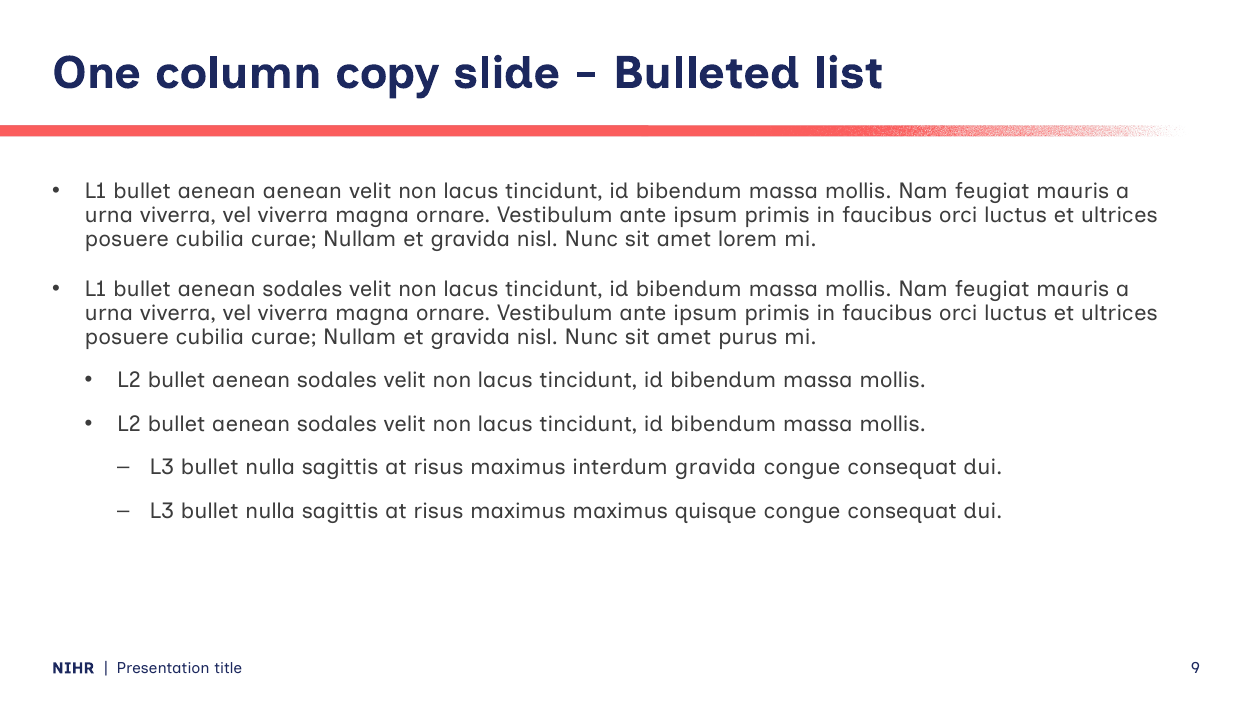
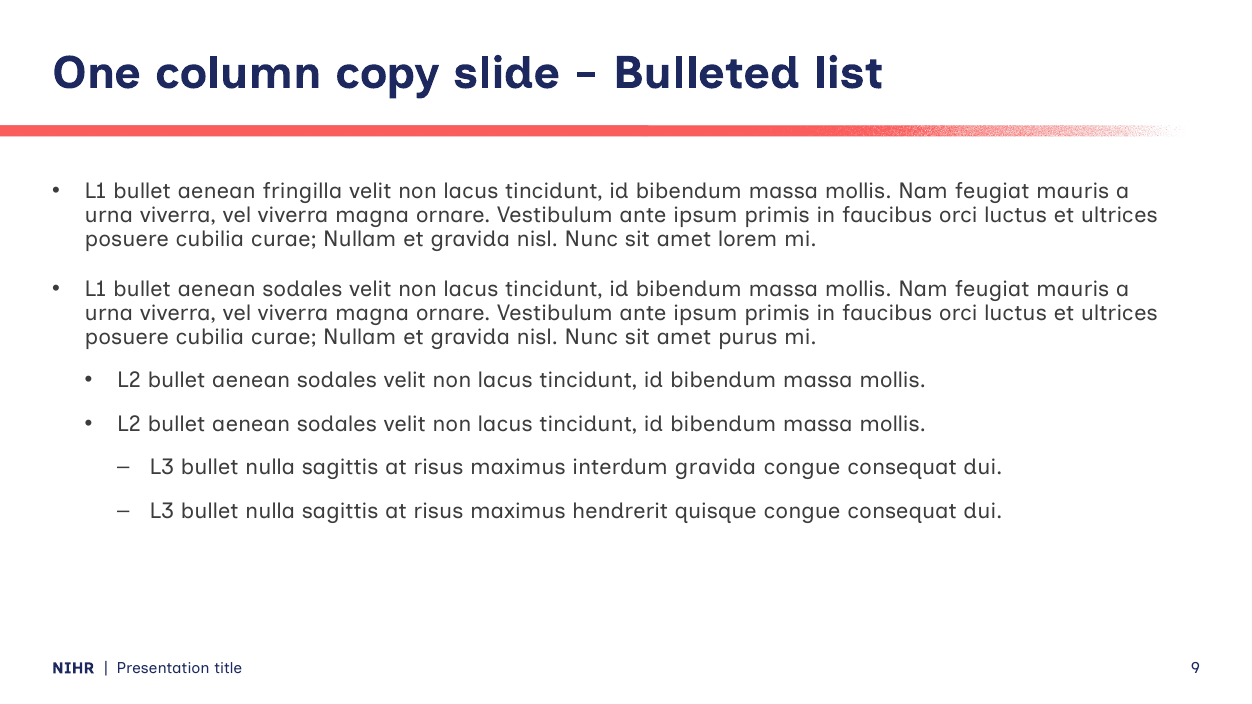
aenean aenean: aenean -> fringilla
maximus maximus: maximus -> hendrerit
